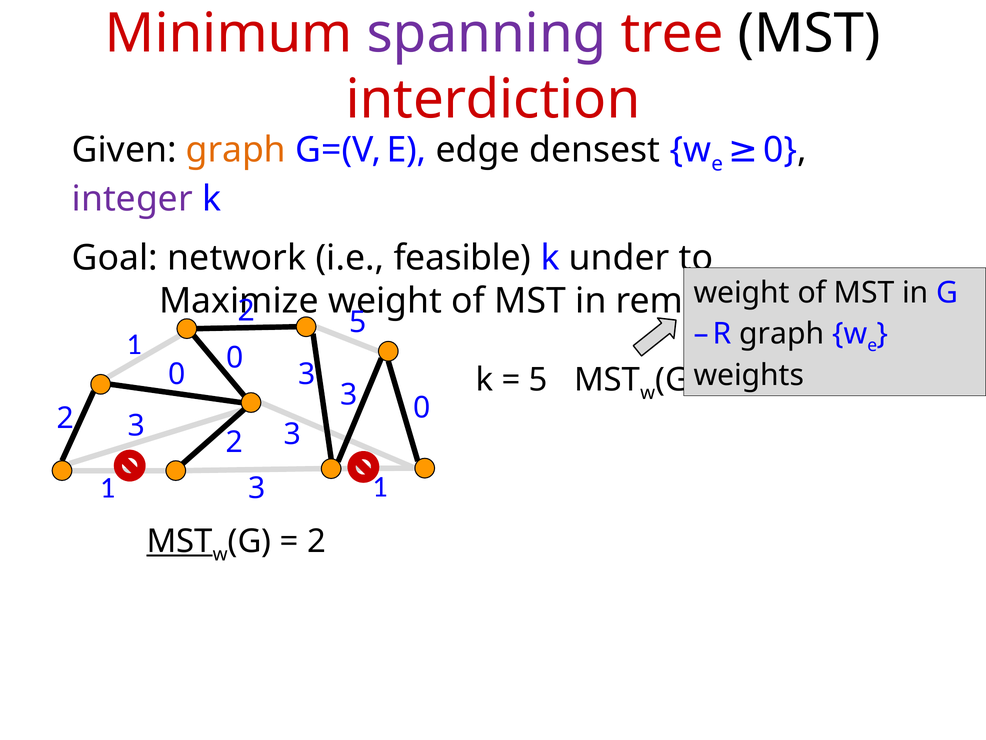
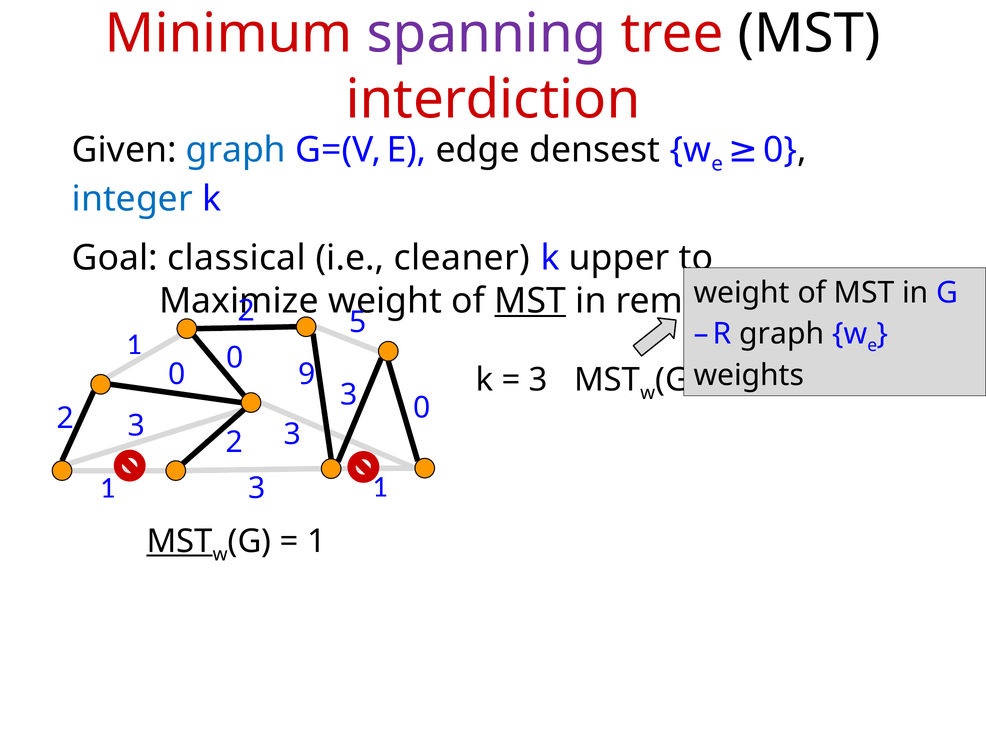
graph at (236, 150) colour: orange -> blue
integer colour: purple -> blue
network: network -> classical
feasible: feasible -> cleaner
under: under -> upper
MST at (530, 301) underline: none -> present
3 at (307, 374): 3 -> 9
5 at (538, 380): 5 -> 3
2 at (317, 541): 2 -> 1
